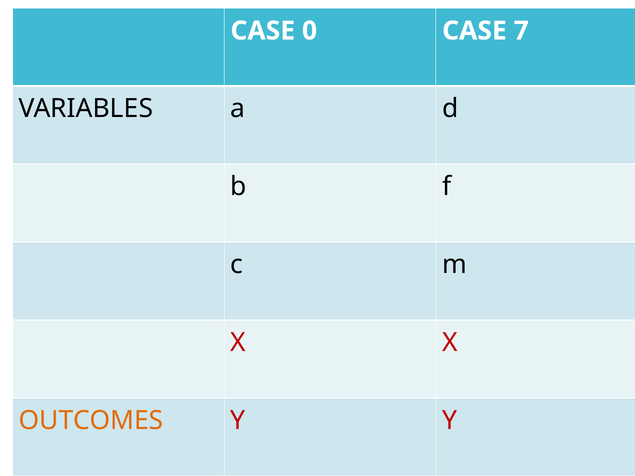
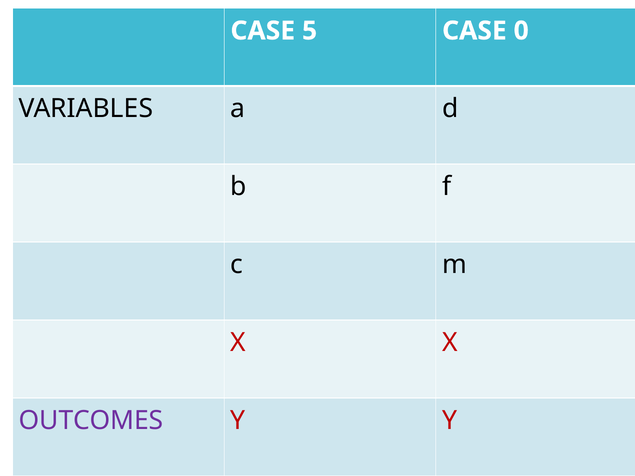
0: 0 -> 5
7: 7 -> 0
OUTCOMES colour: orange -> purple
